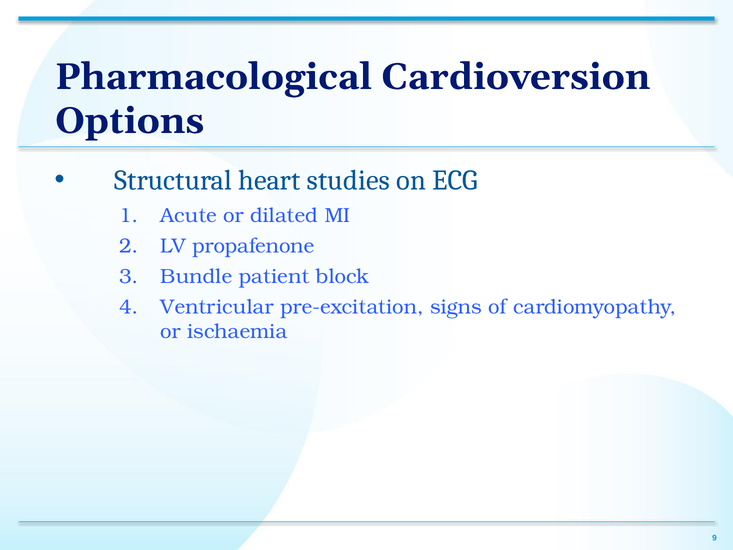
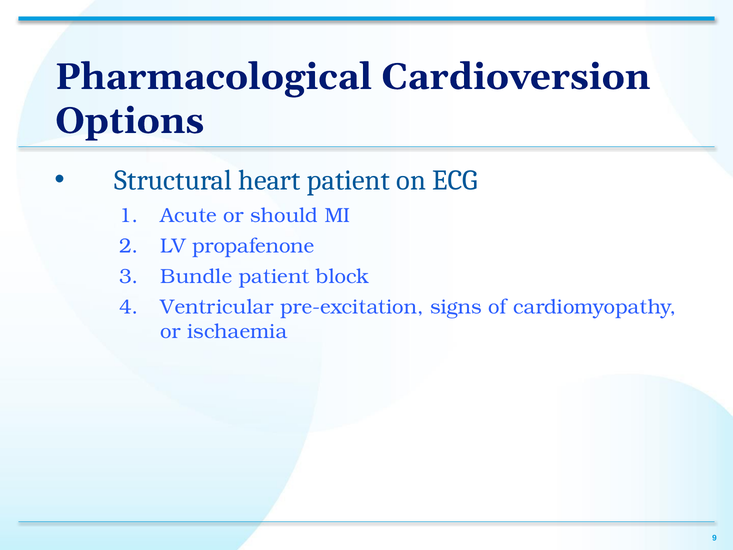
heart studies: studies -> patient
dilated: dilated -> should
